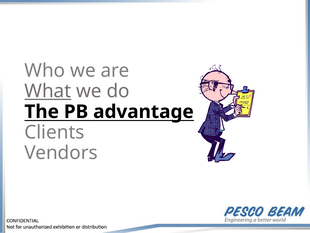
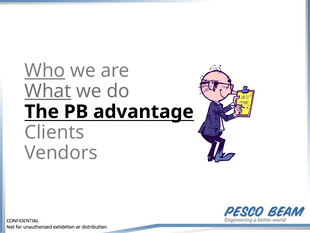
Who underline: none -> present
